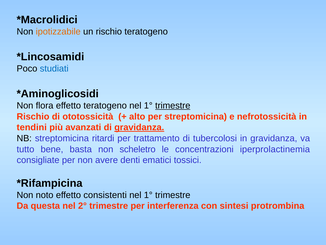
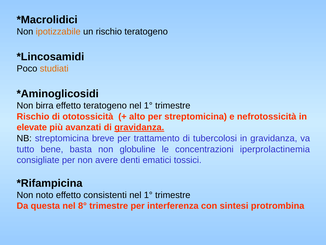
studiati colour: blue -> orange
flora: flora -> birra
trimestre at (173, 105) underline: present -> none
tendini: tendini -> elevate
ritardi: ritardi -> breve
scheletro: scheletro -> globuline
2°: 2° -> 8°
